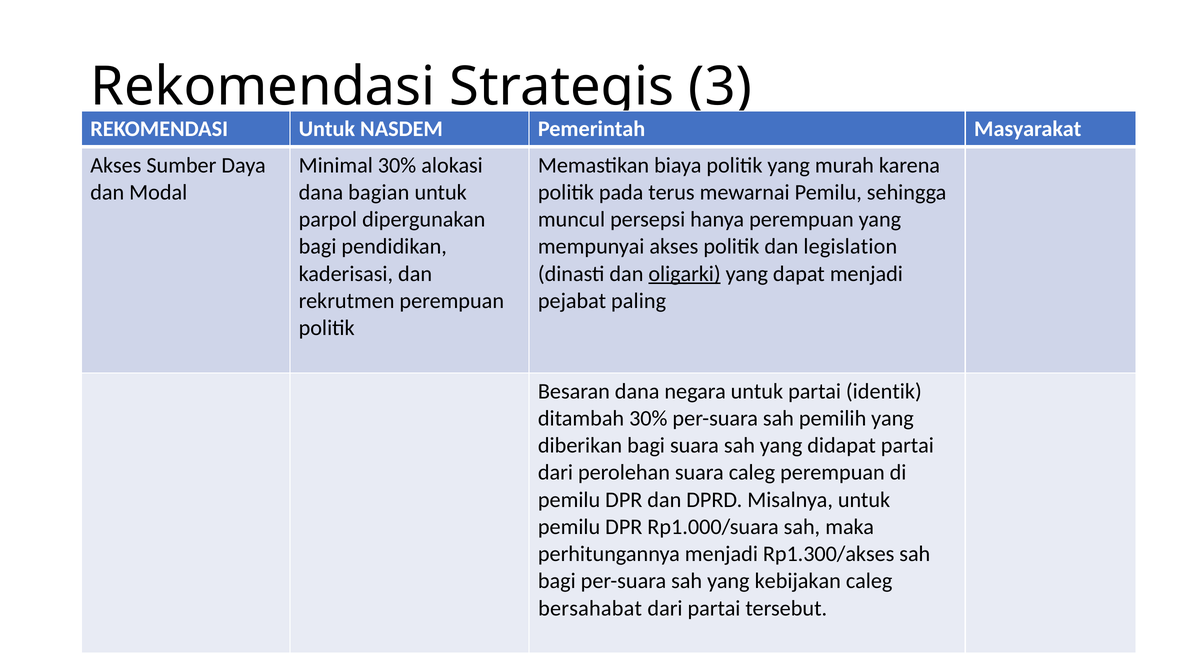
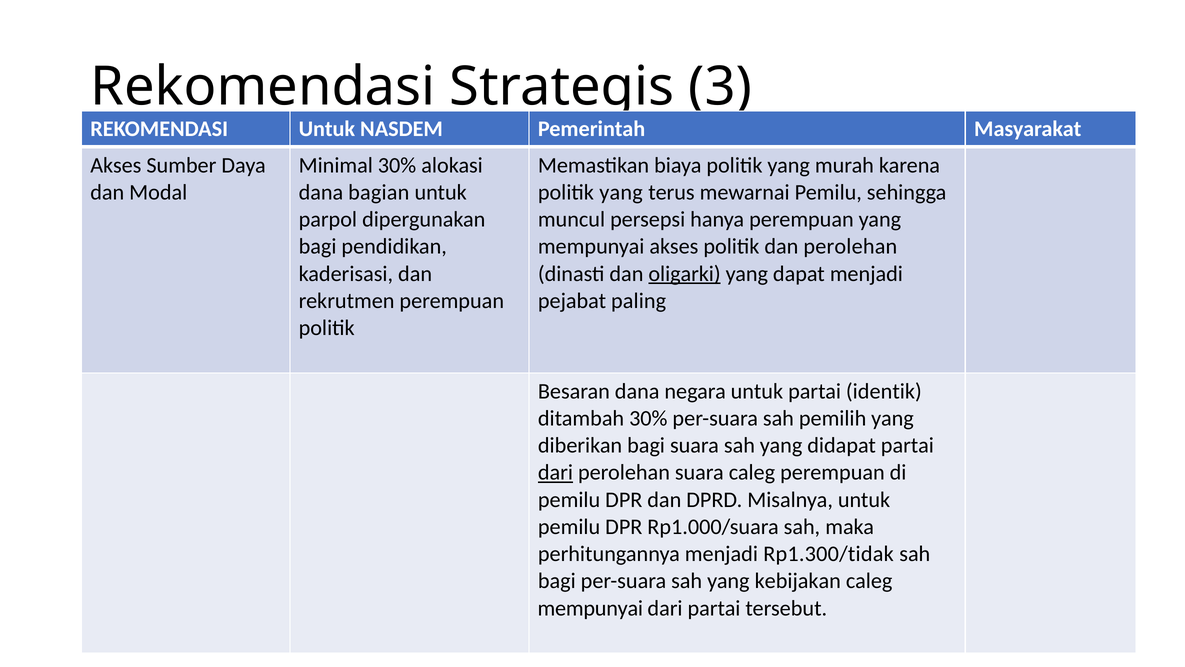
pada at (621, 192): pada -> yang
dan legislation: legislation -> perolehan
dari at (555, 472) underline: none -> present
Rp1.300/akses: Rp1.300/akses -> Rp1.300/tidak
bersahabat at (590, 608): bersahabat -> mempunyai
